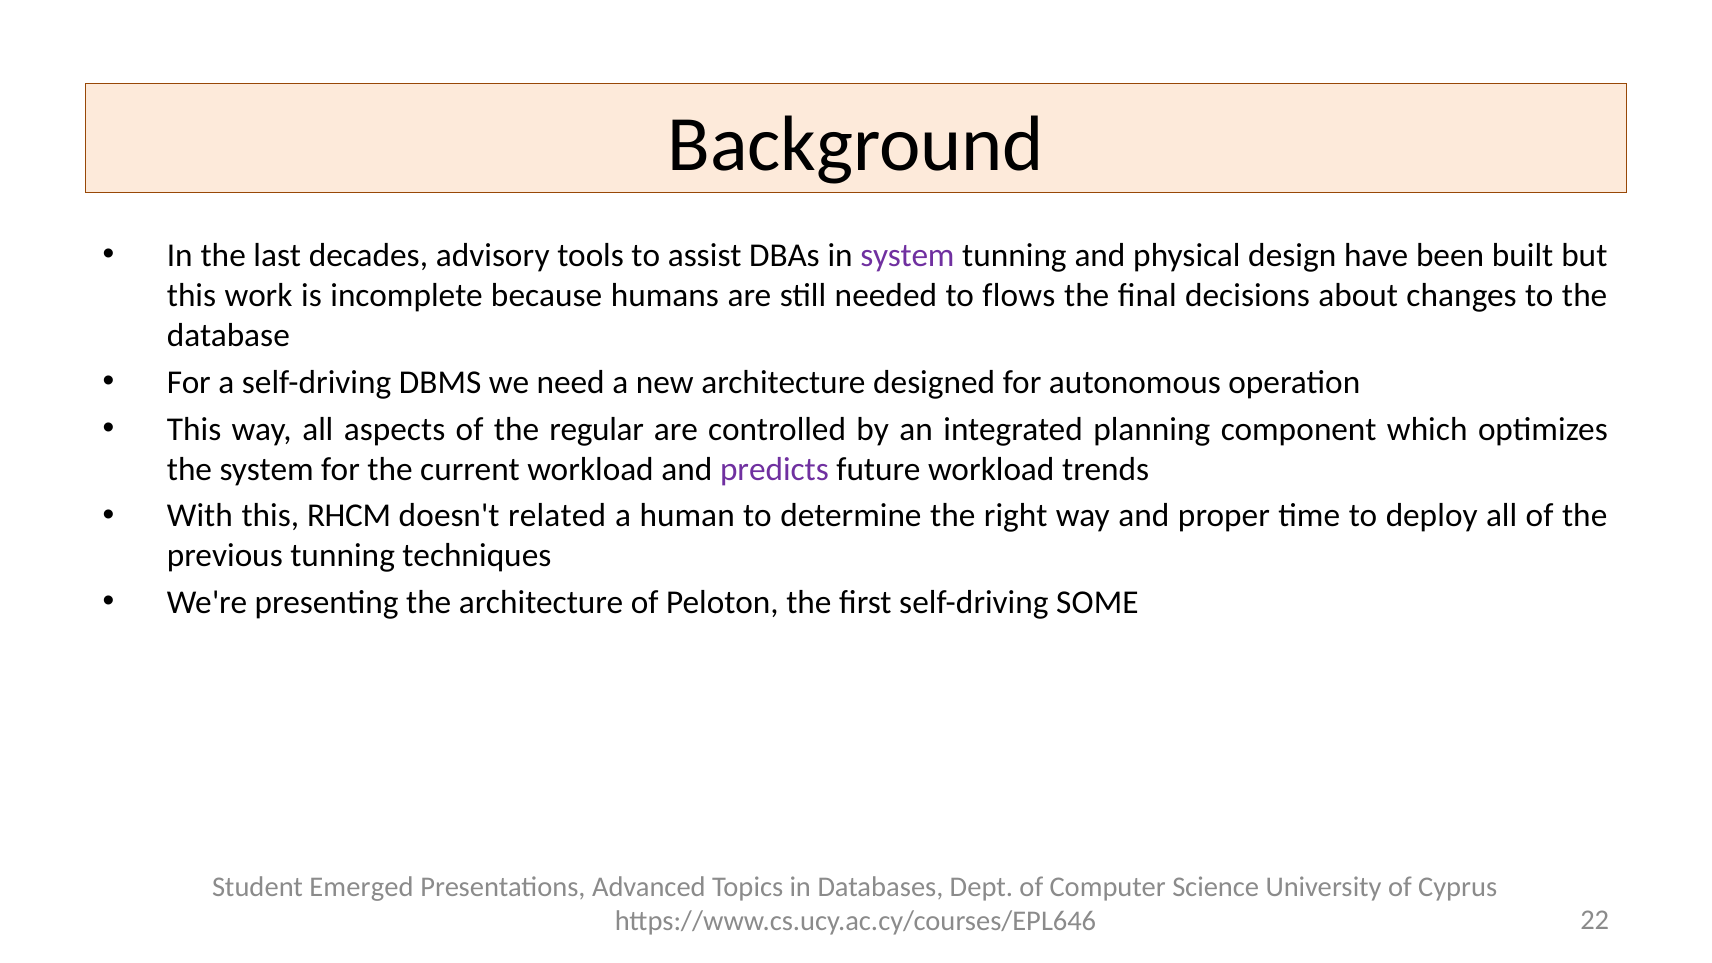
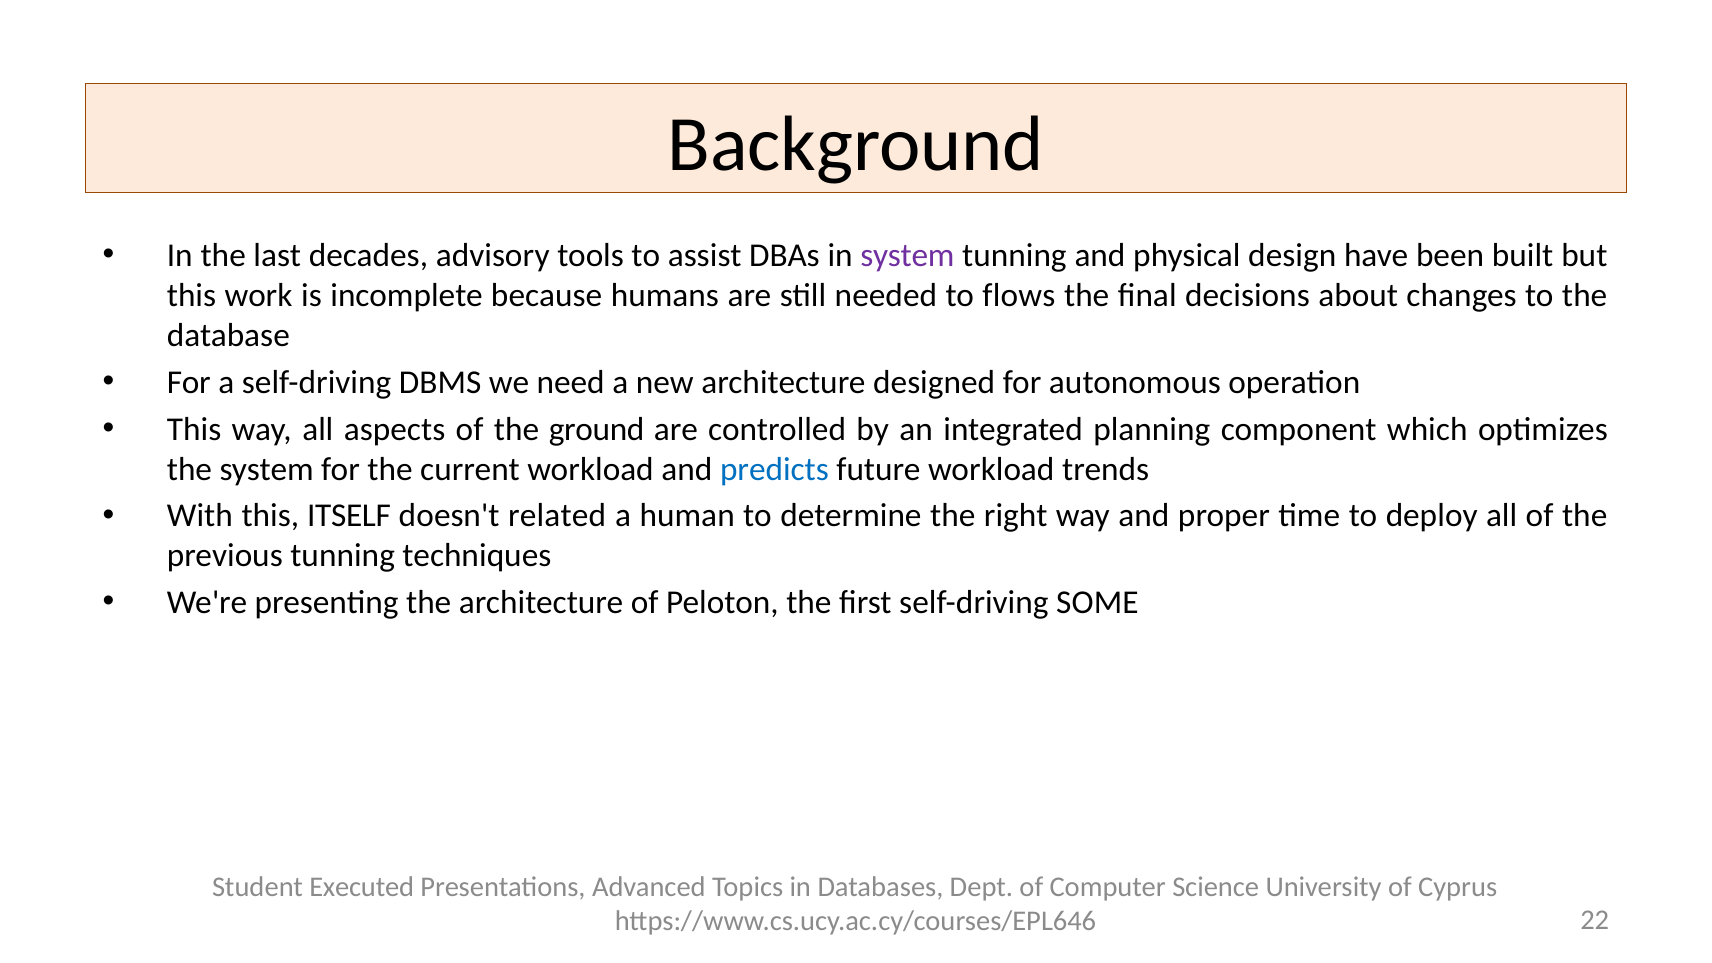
regular: regular -> ground
predicts colour: purple -> blue
RHCM: RHCM -> ITSELF
Emerged: Emerged -> Executed
